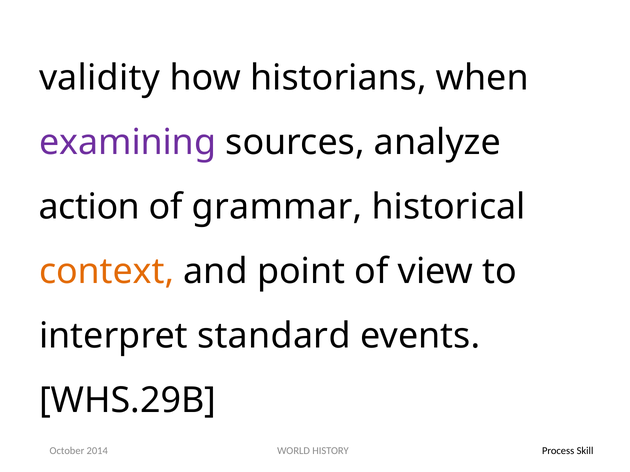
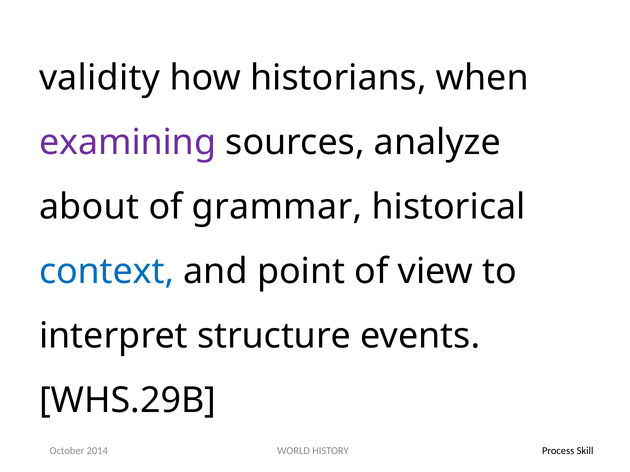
action: action -> about
context colour: orange -> blue
standard: standard -> structure
